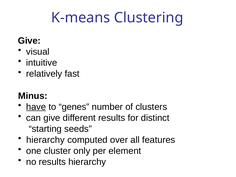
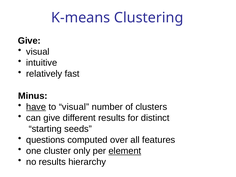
to genes: genes -> visual
hierarchy at (45, 140): hierarchy -> questions
element underline: none -> present
